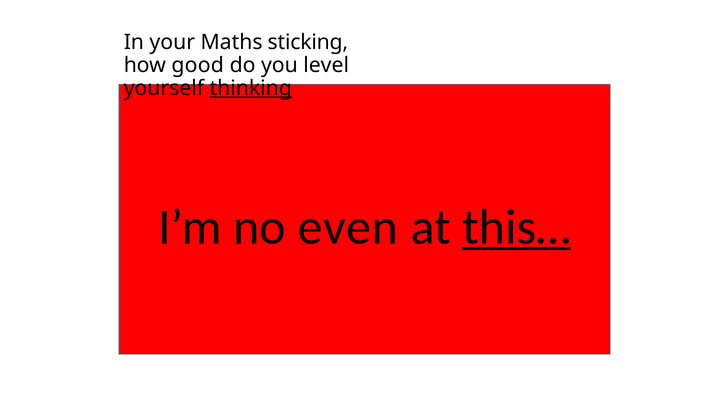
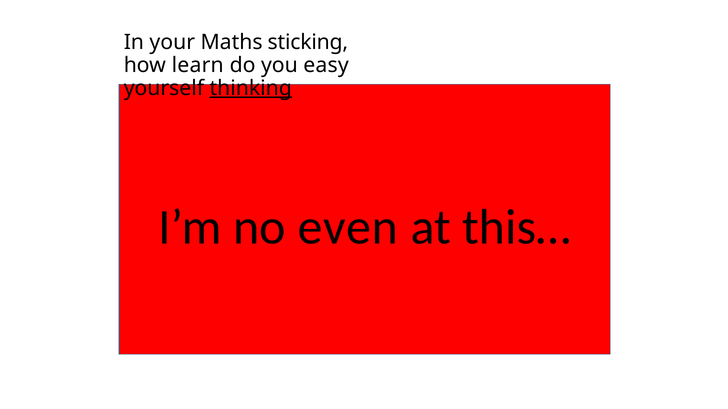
good: good -> learn
level: level -> easy
this… underline: present -> none
